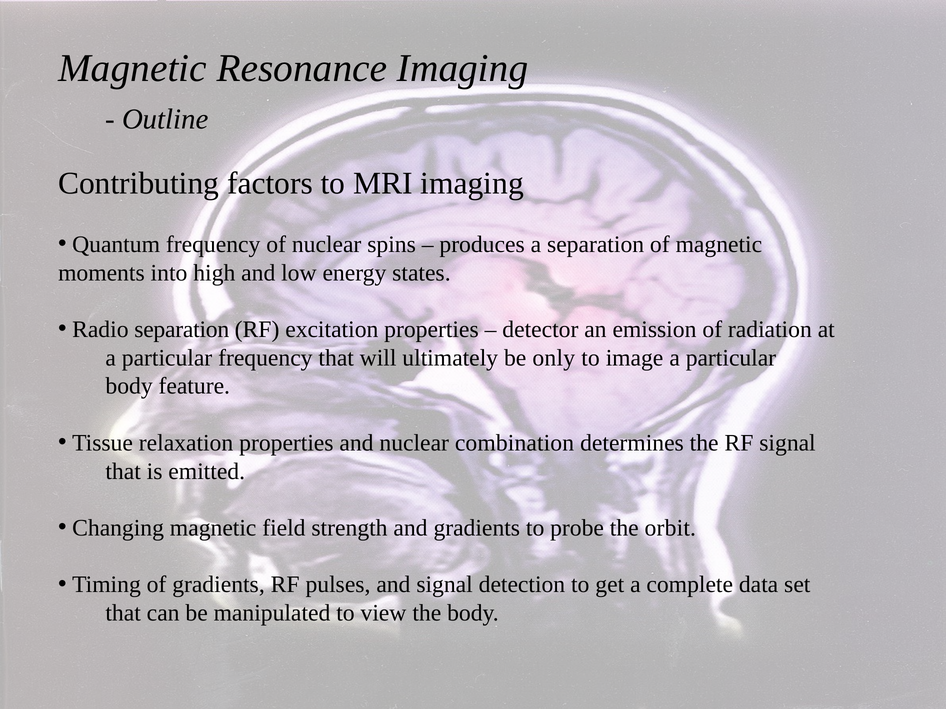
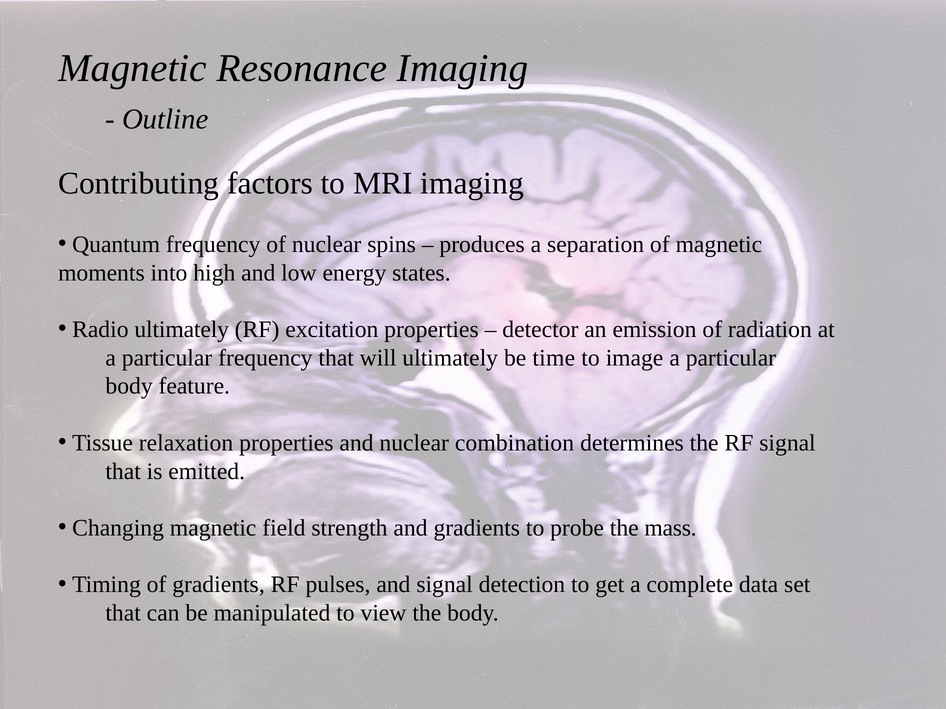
Radio separation: separation -> ultimately
only: only -> time
orbit: orbit -> mass
